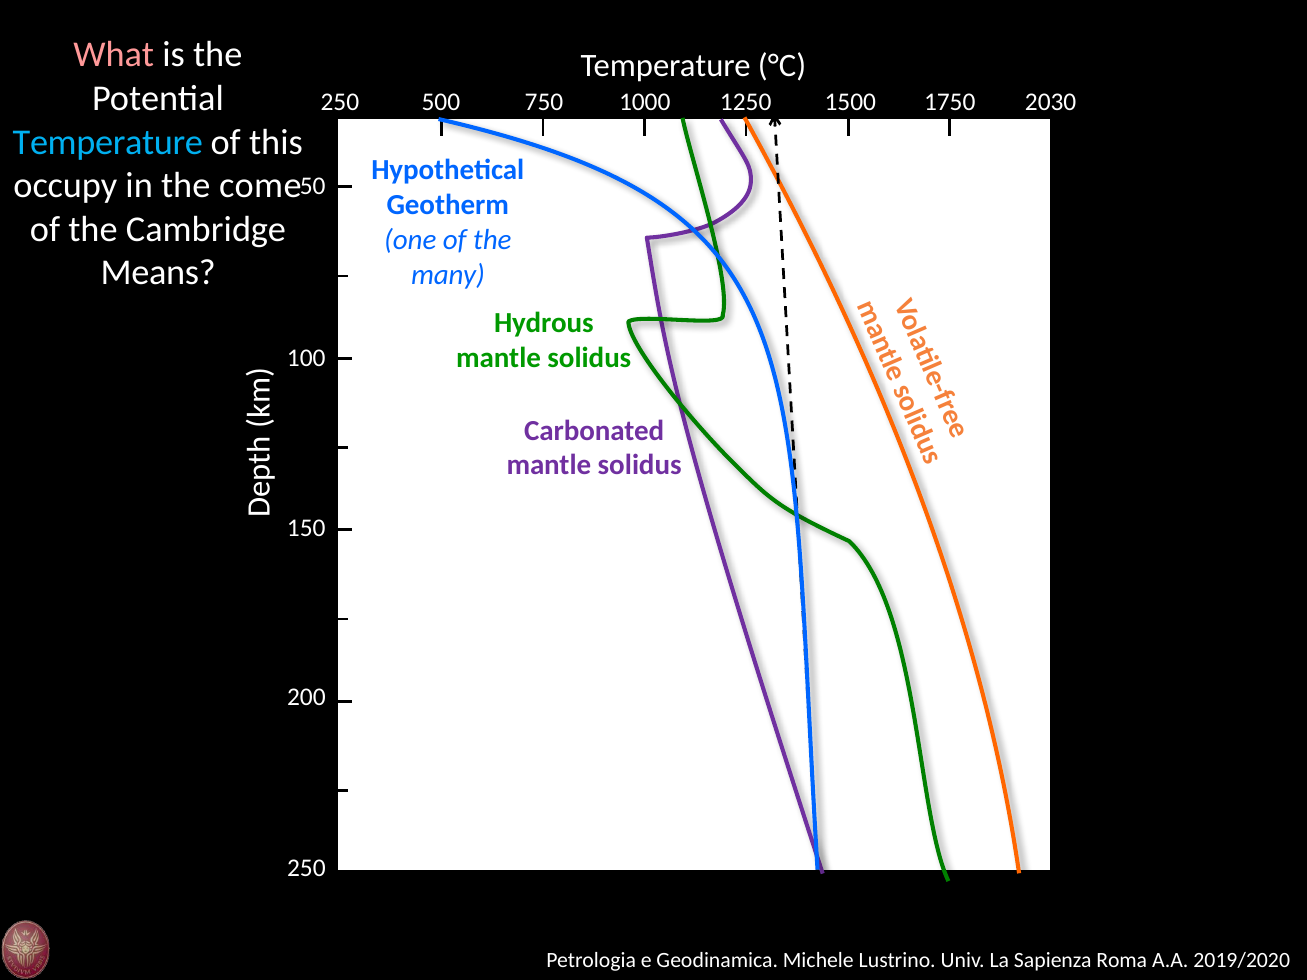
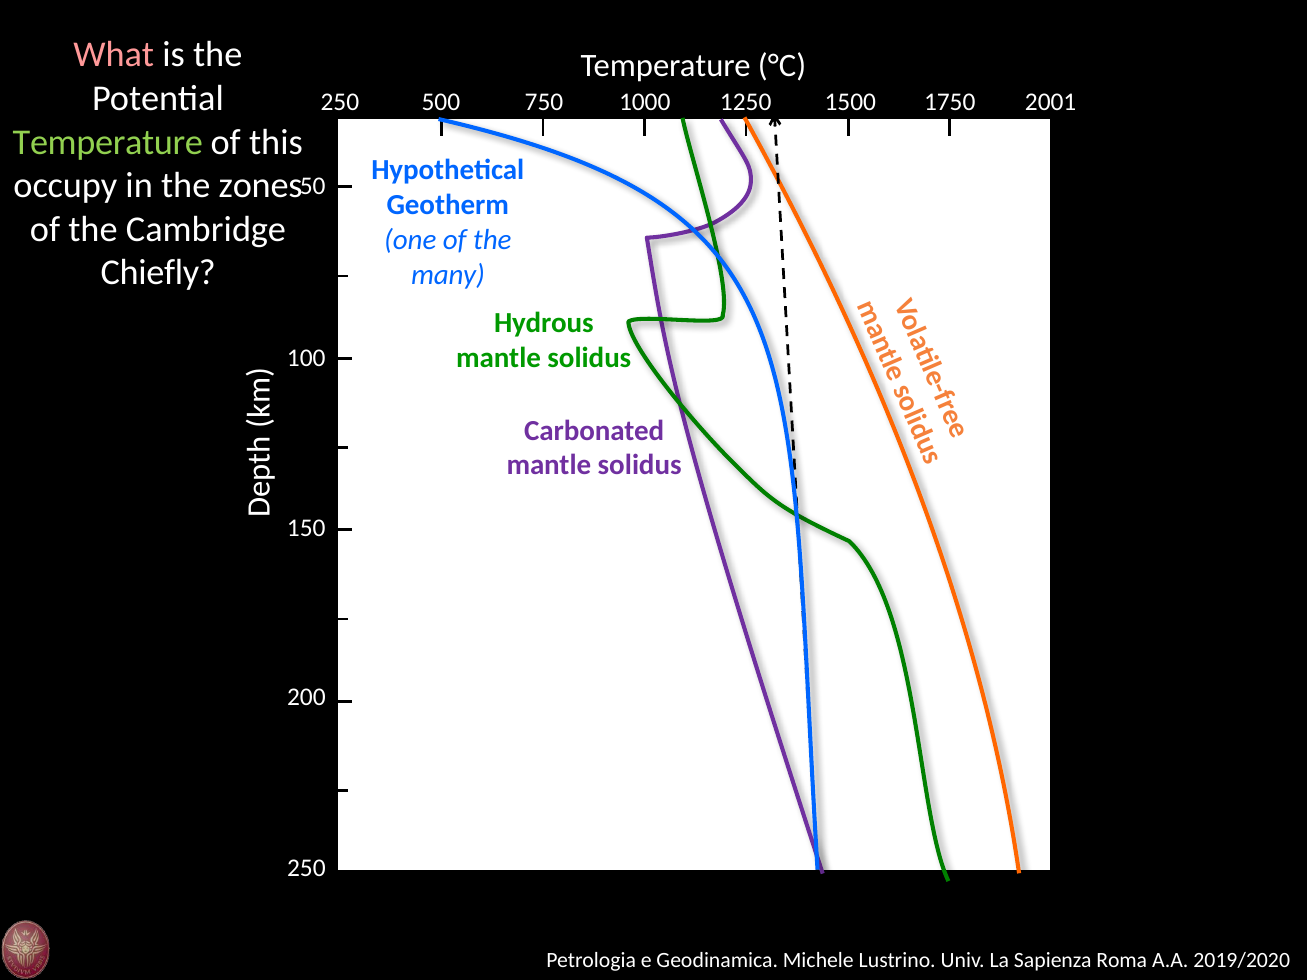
2030: 2030 -> 2001
Temperature at (108, 142) colour: light blue -> light green
come: come -> zones
Means: Means -> Chiefly
